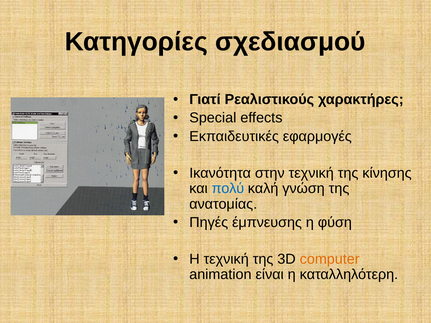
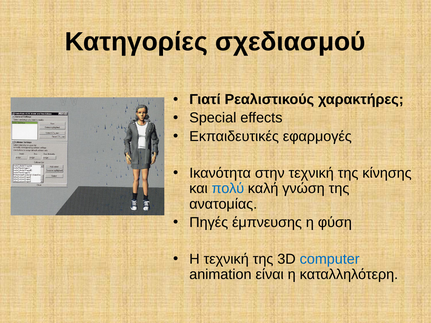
computer colour: orange -> blue
